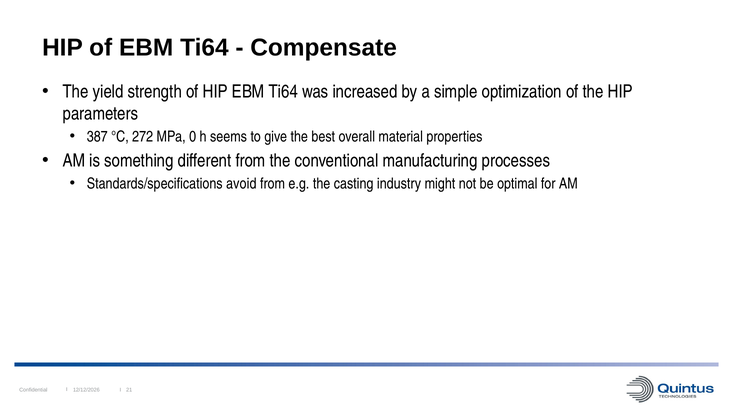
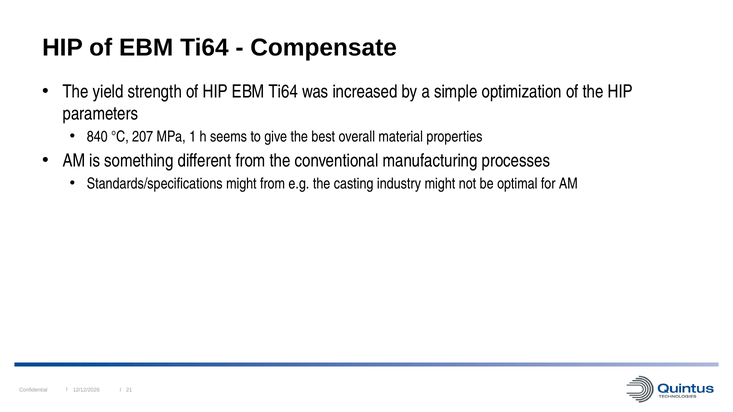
387: 387 -> 840
272: 272 -> 207
0: 0 -> 1
Standards/specifications avoid: avoid -> might
